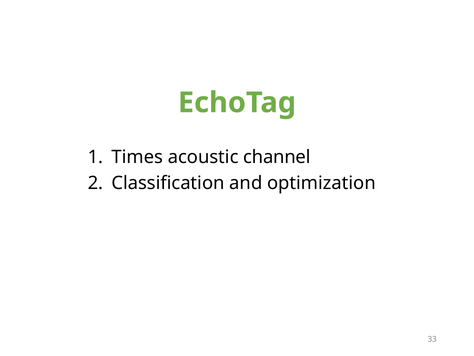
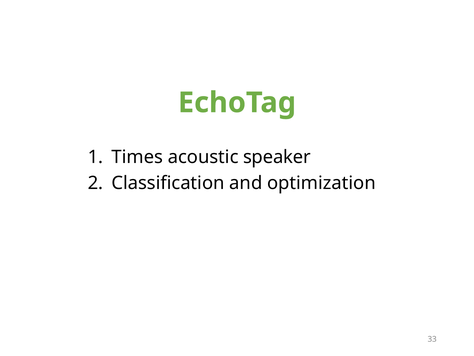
channel: channel -> speaker
